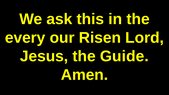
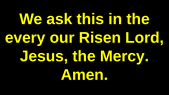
Guide: Guide -> Mercy
